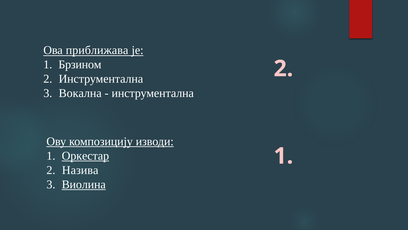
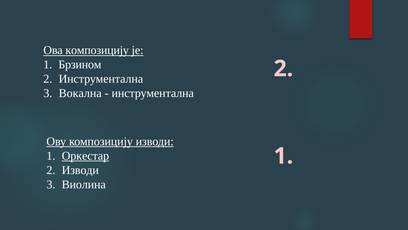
Ова приближава: приближава -> композицију
2 Назива: Назива -> Изводи
Виолина underline: present -> none
